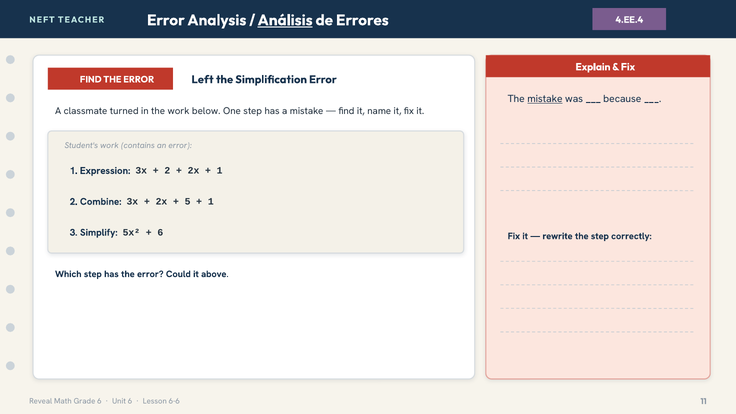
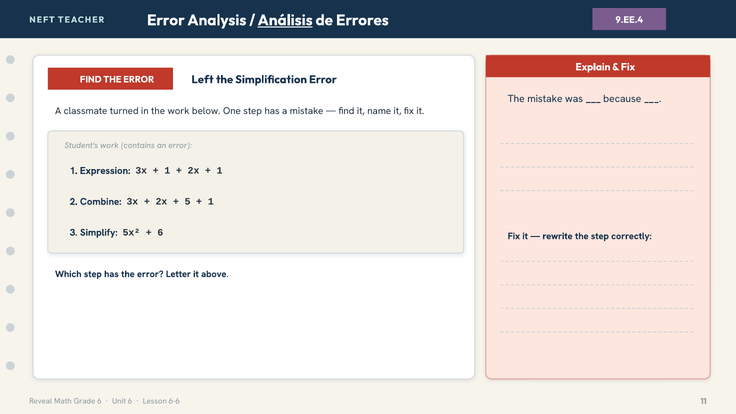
4.EE.4: 4.EE.4 -> 9.EE.4
mistake at (545, 99) underline: present -> none
2 at (167, 171): 2 -> 1
Could: Could -> Letter
